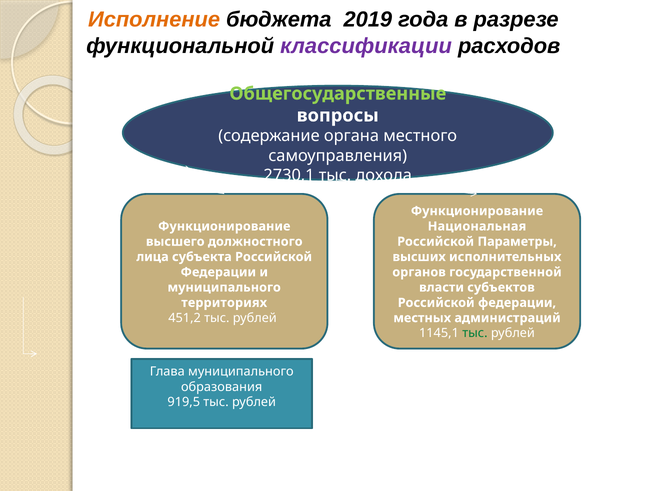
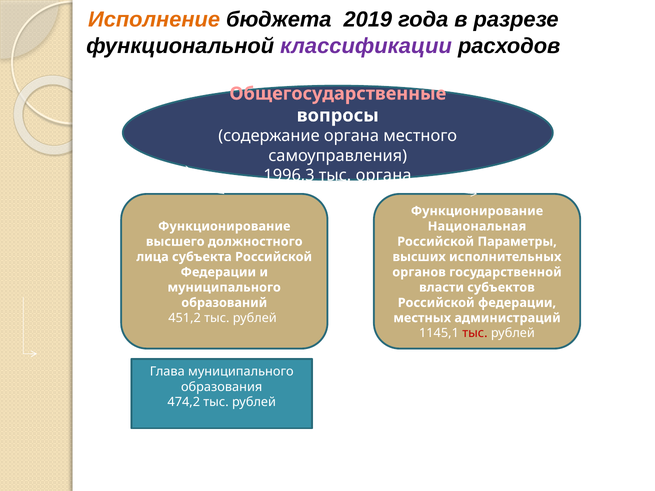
Общегосударственные colour: light green -> pink
2730,1: 2730,1 -> 1996,3
тыс дохода: дохода -> органа
территориях: территориях -> образований
тыс at (475, 333) colour: green -> red
919,5: 919,5 -> 474,2
